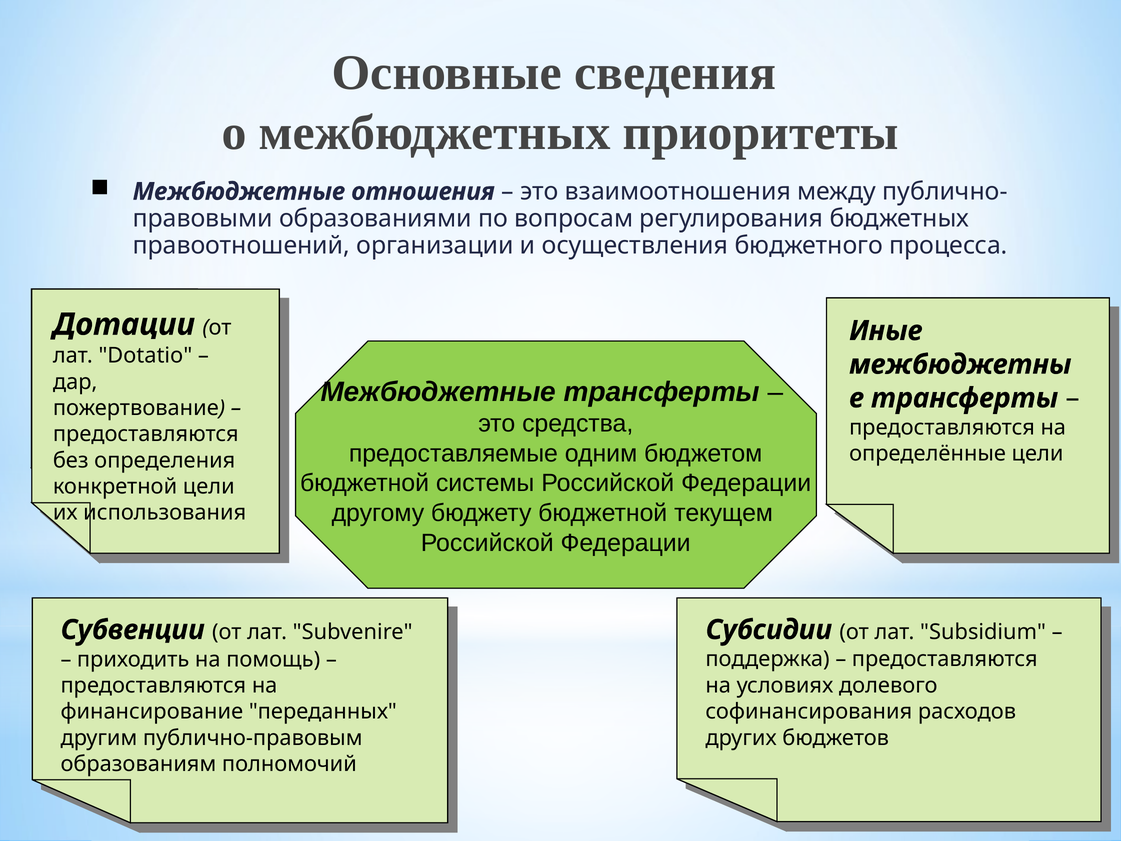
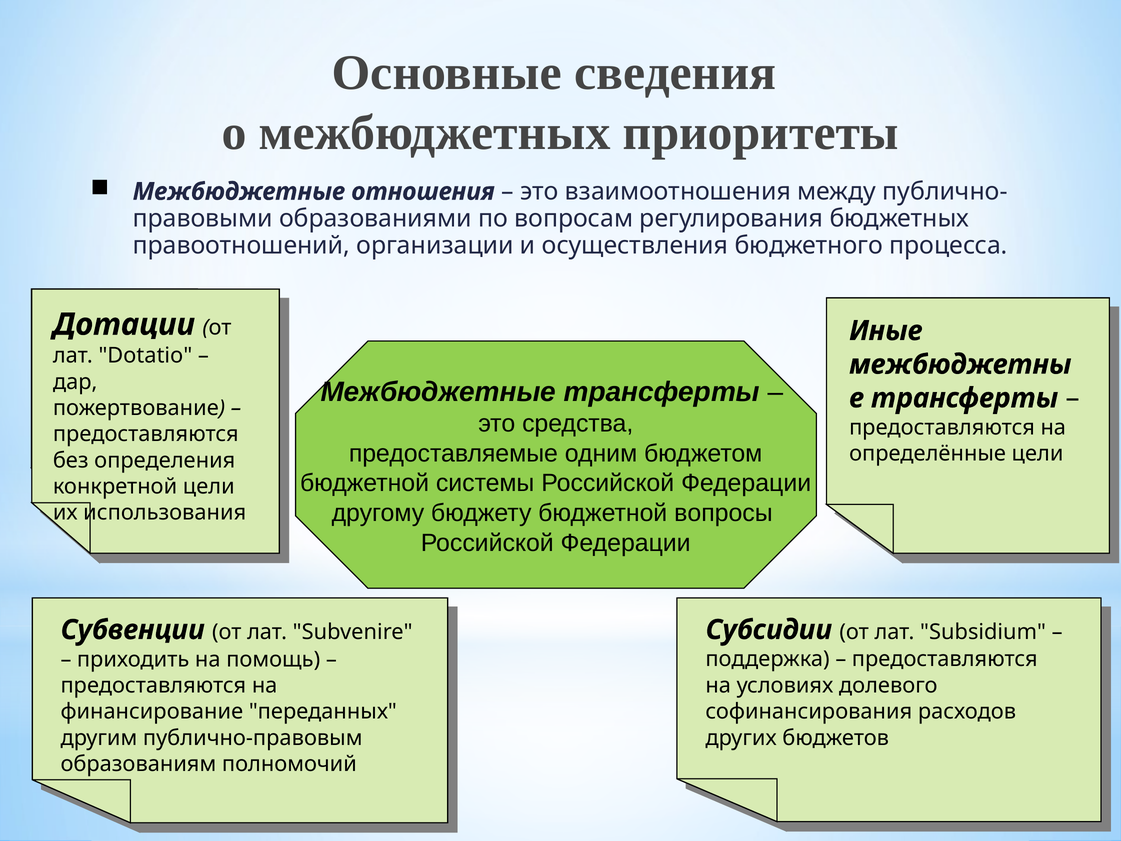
текущем: текущем -> вопросы
